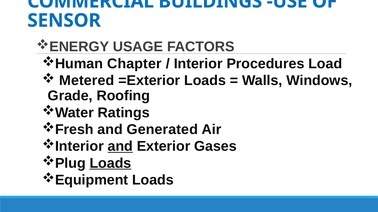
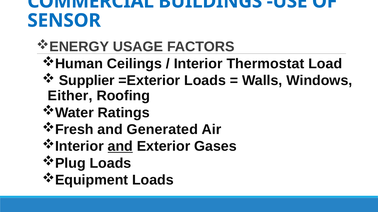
Chapter: Chapter -> Ceilings
Procedures: Procedures -> Thermostat
Metered: Metered -> Supplier
Grade: Grade -> Either
Loads at (110, 164) underline: present -> none
